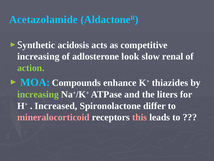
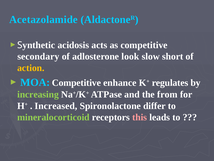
increasing at (38, 56): increasing -> secondary
renal: renal -> short
action colour: light green -> yellow
MOA Compounds: Compounds -> Competitive
thiazides: thiazides -> regulates
liters: liters -> from
mineralocorticoid colour: pink -> light green
